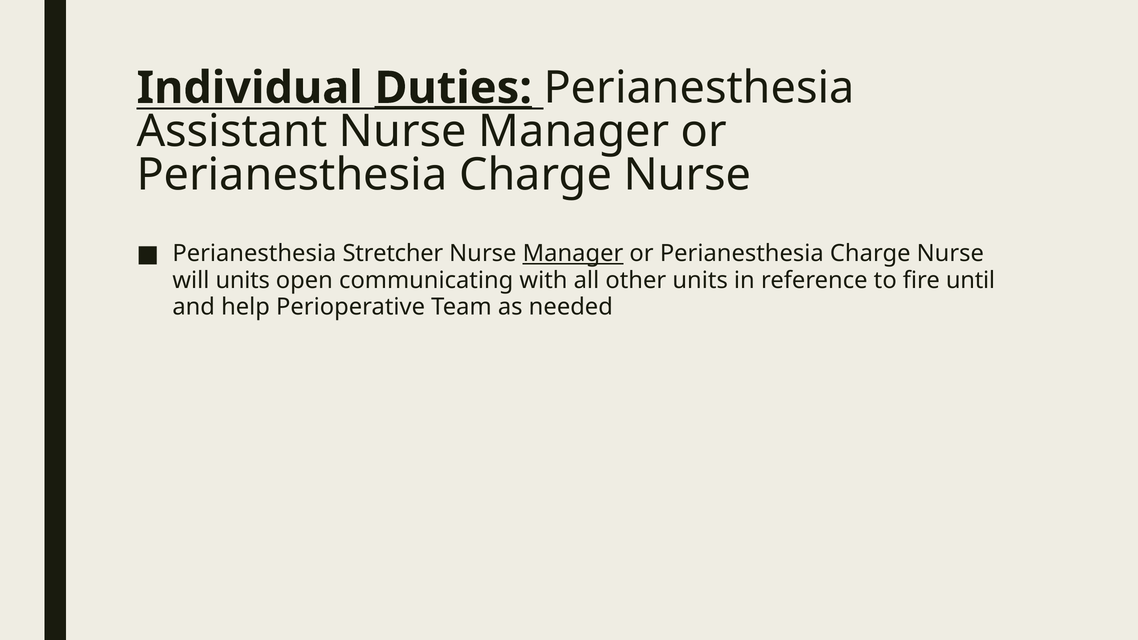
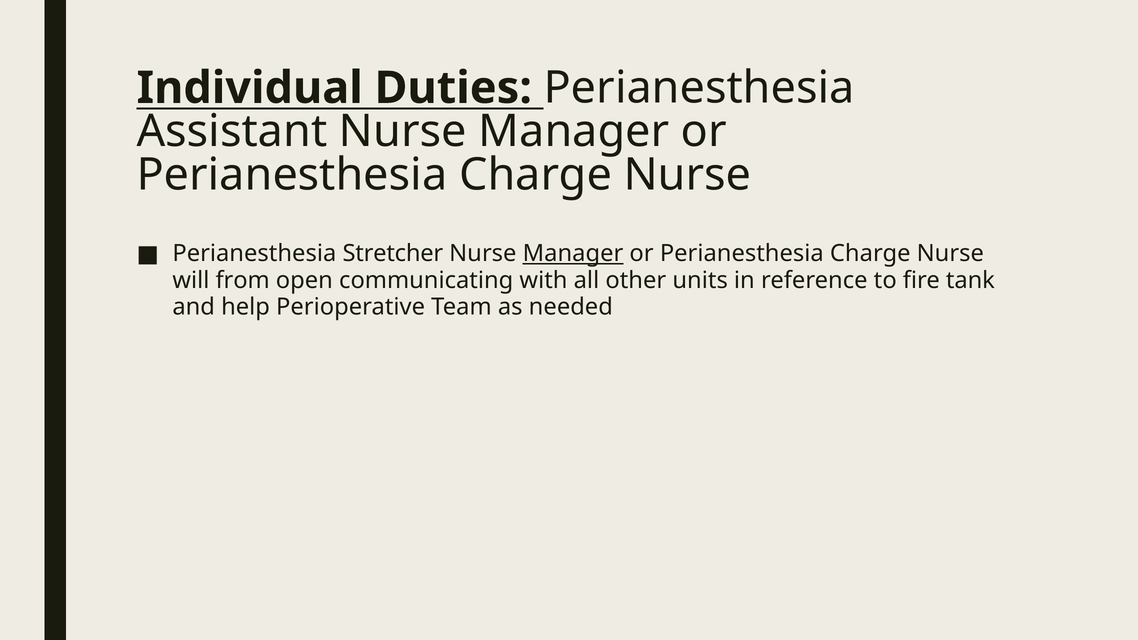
Duties underline: present -> none
will units: units -> from
until: until -> tank
